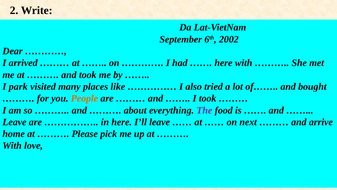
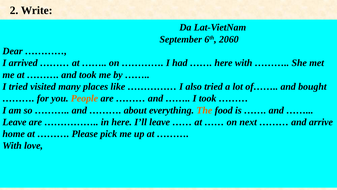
2002: 2002 -> 2060
I park: park -> tried
The colour: purple -> orange
